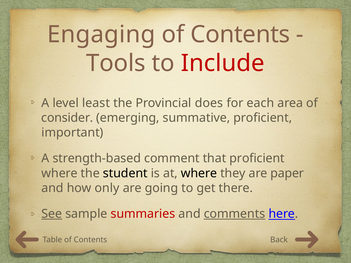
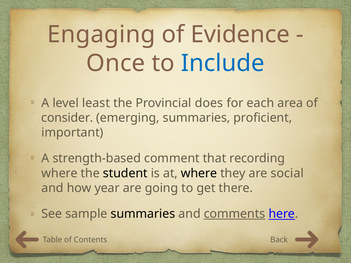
Contents at (240, 35): Contents -> Evidence
Tools: Tools -> Once
Include colour: red -> blue
emerging summative: summative -> summaries
that proficient: proficient -> recording
paper: paper -> social
only: only -> year
See underline: present -> none
summaries at (143, 214) colour: red -> black
